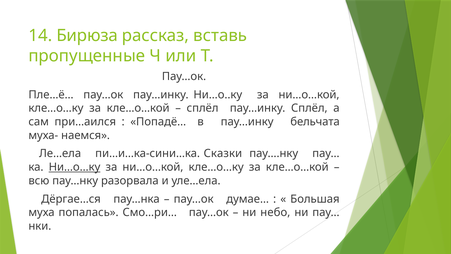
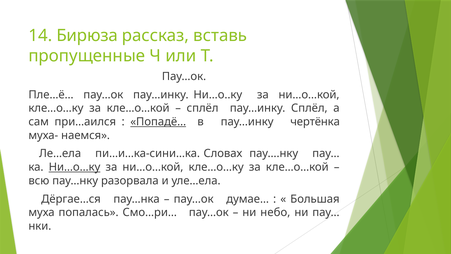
Попадё… underline: none -> present
бельчата: бельчата -> чертёнка
Сказки: Сказки -> Словах
